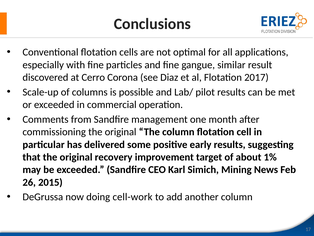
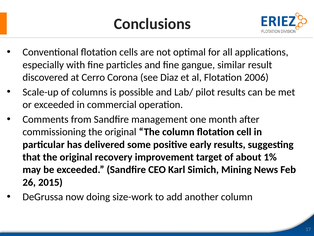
2017: 2017 -> 2006
cell-work: cell-work -> size-work
